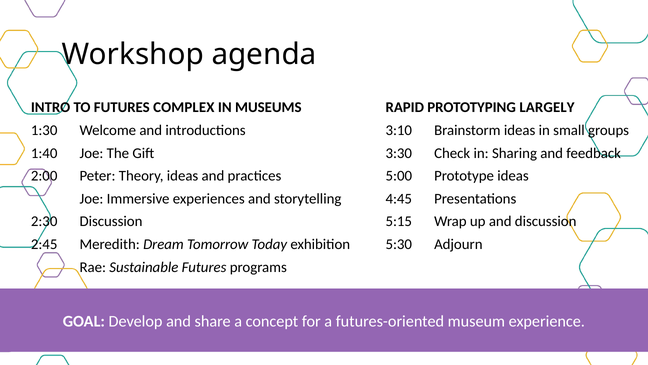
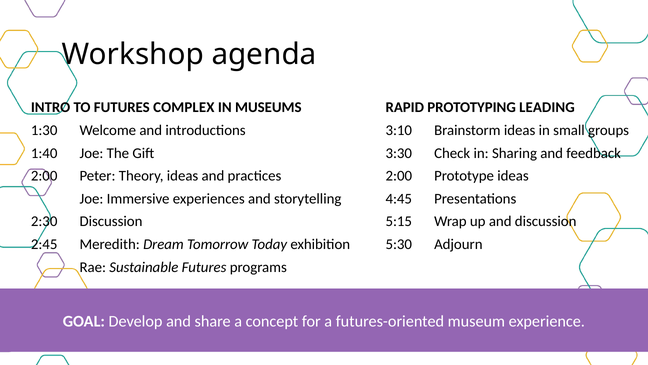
LARGELY: LARGELY -> LEADING
5:00 at (399, 176): 5:00 -> 2:00
